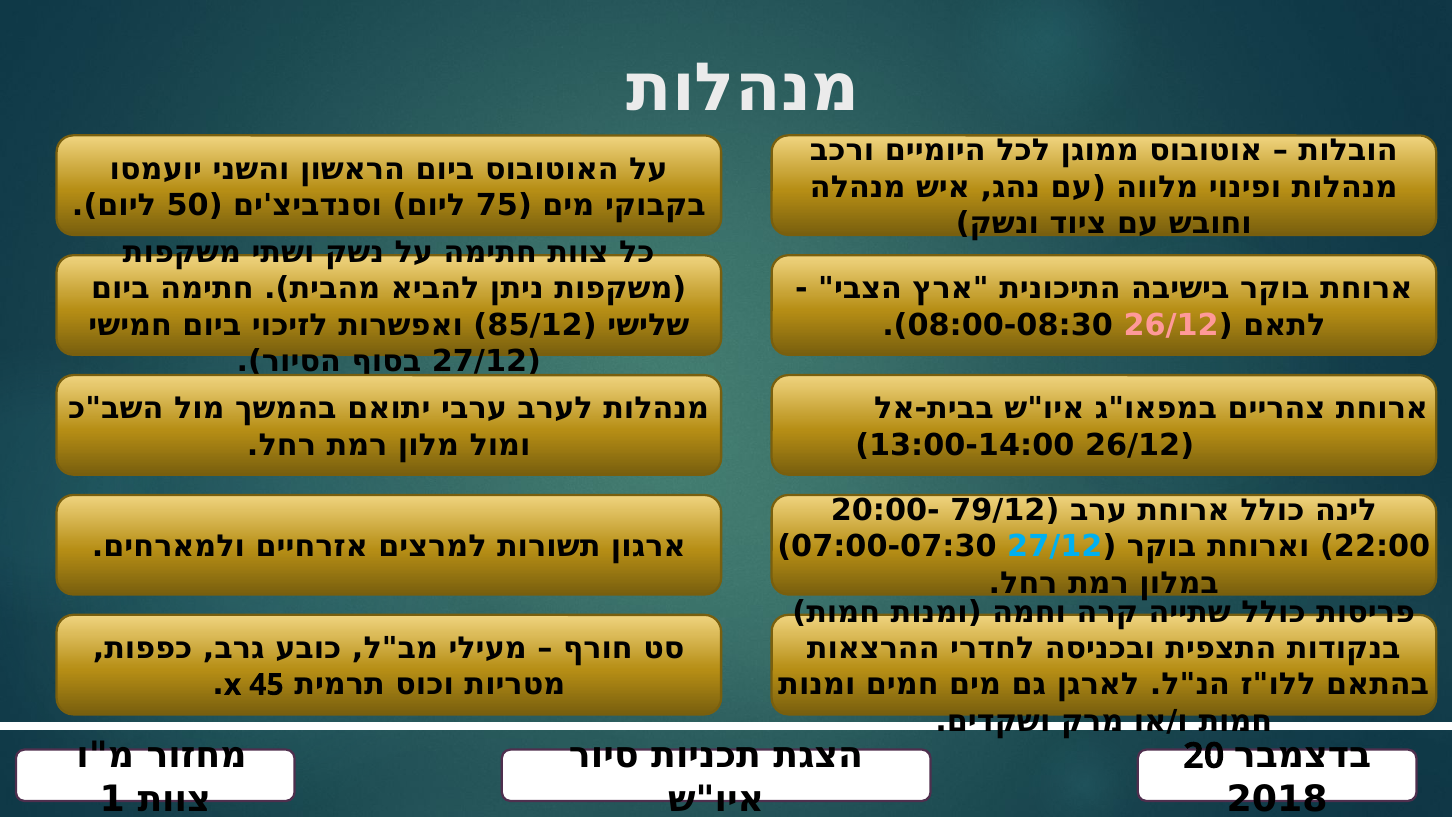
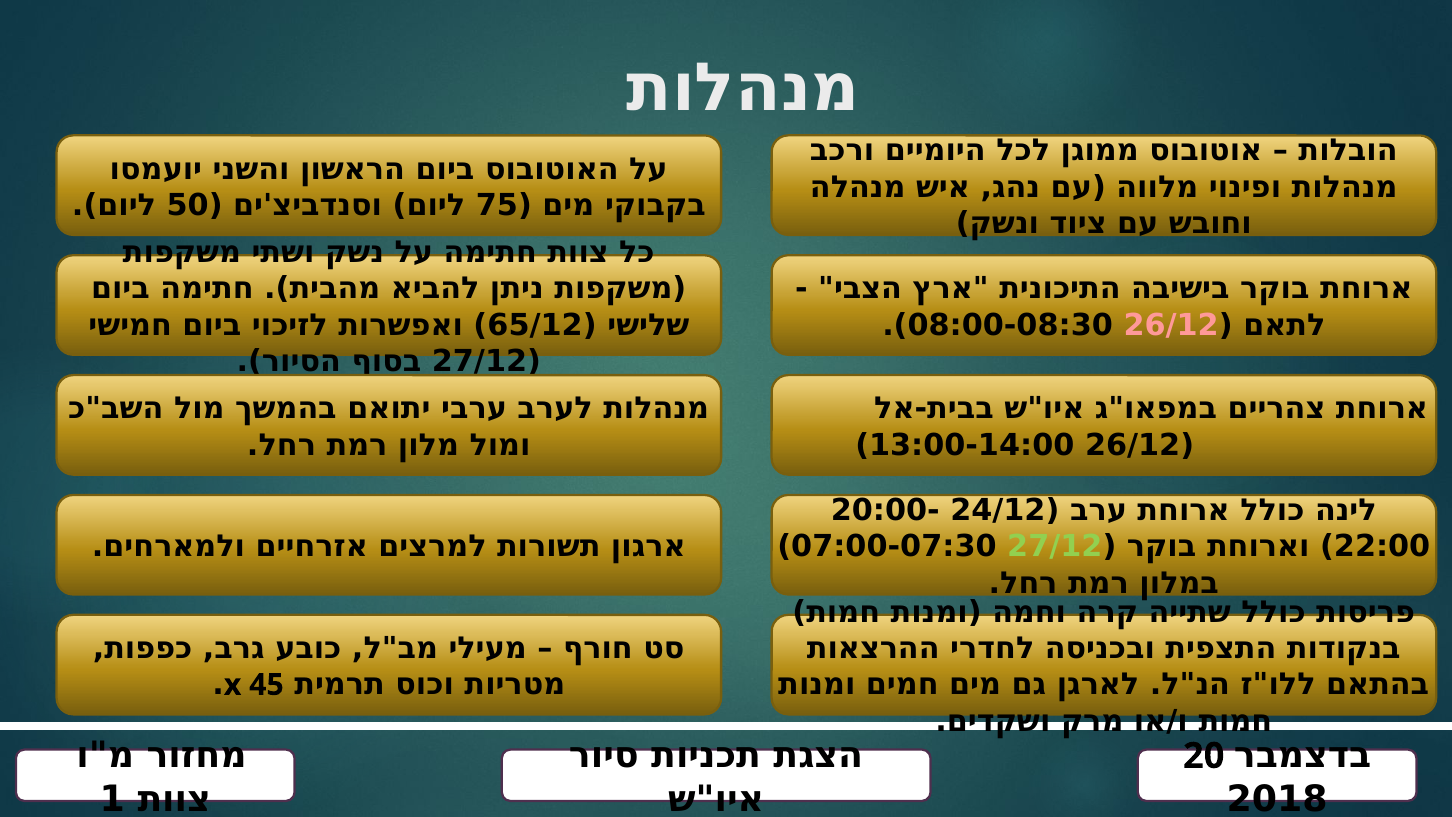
85/12: 85/12 -> 65/12
79/12: 79/12 -> 24/12
27/12 at (1055, 547) colour: light blue -> light green
